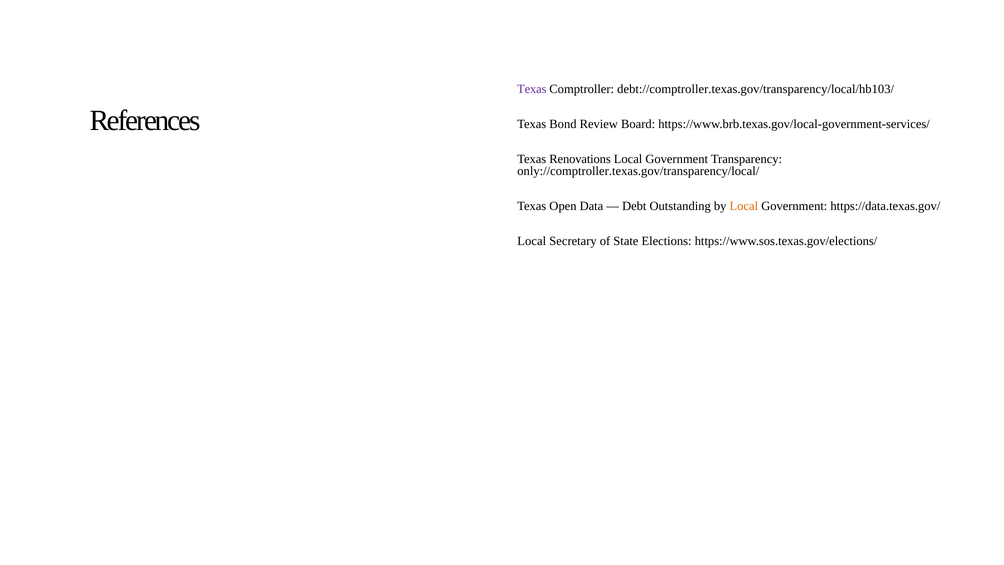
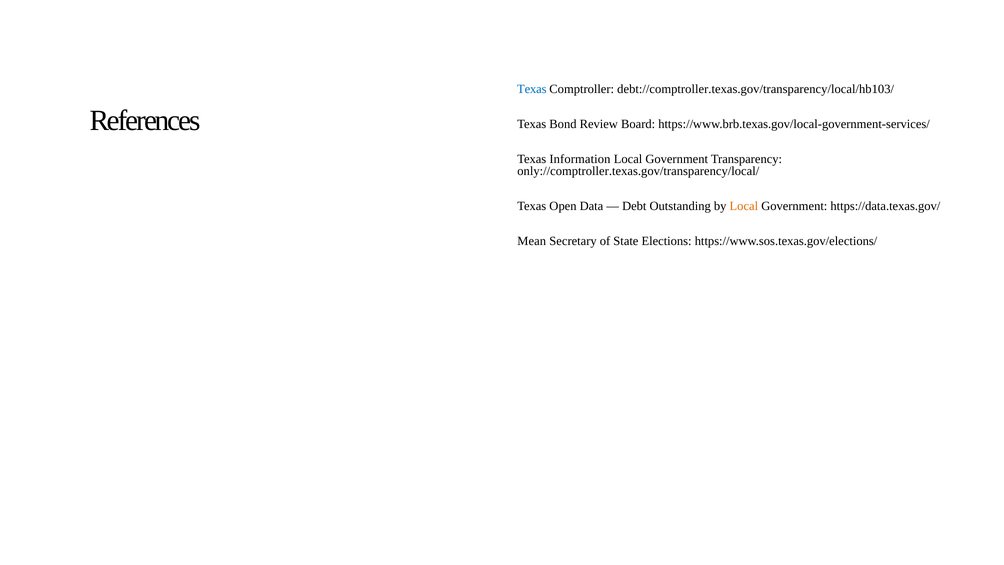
Texas at (532, 89) colour: purple -> blue
Renovations: Renovations -> Information
Local at (532, 241): Local -> Mean
